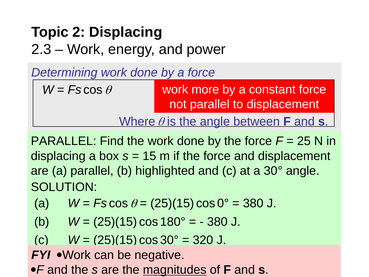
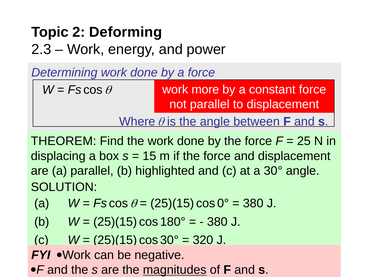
2 Displacing: Displacing -> Deforming
PARALLEL at (64, 141): PARALLEL -> THEOREM
